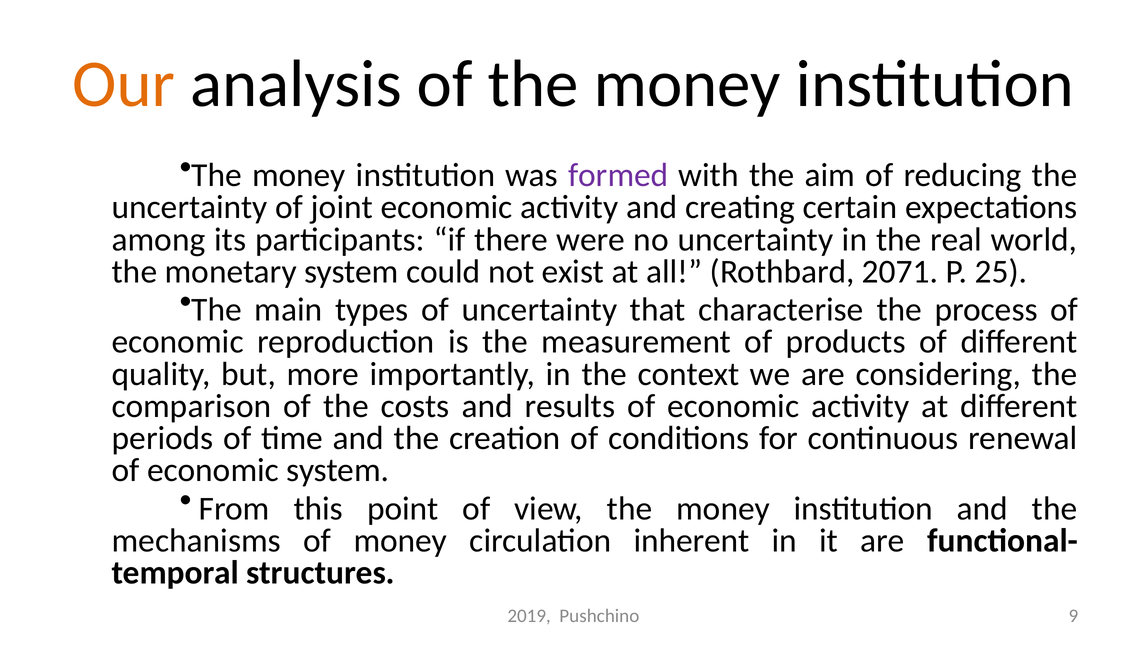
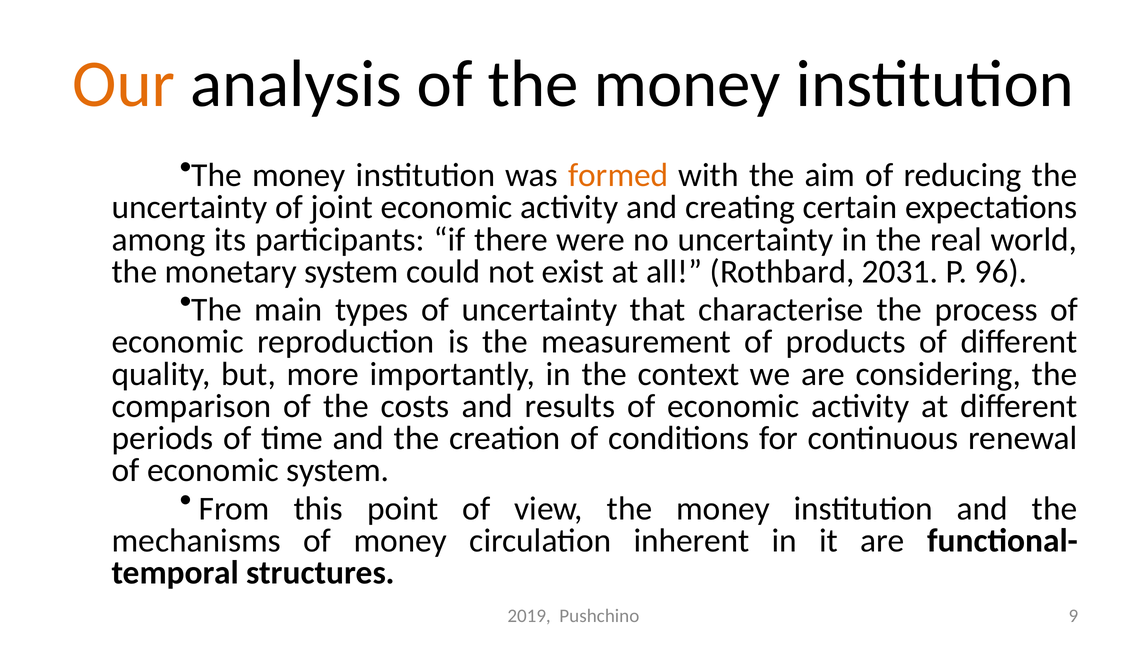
formed colour: purple -> orange
2071: 2071 -> 2031
25: 25 -> 96
